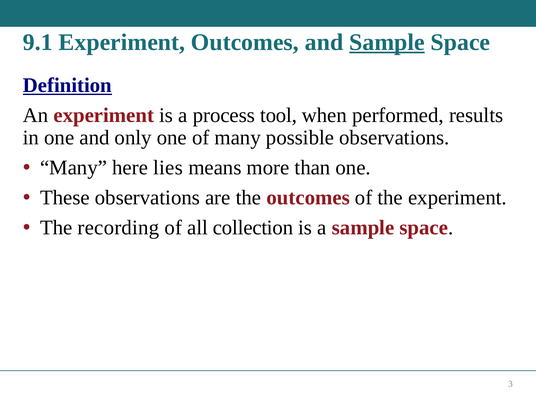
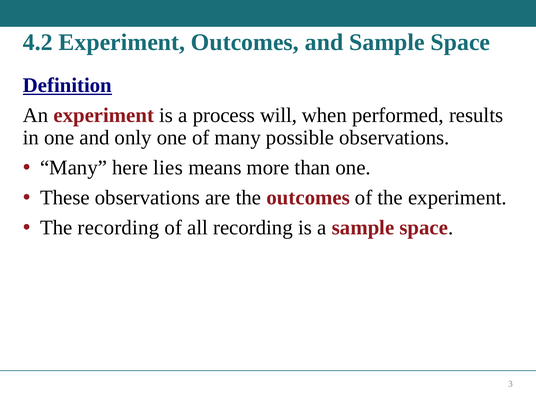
9.1: 9.1 -> 4.2
Sample at (387, 42) underline: present -> none
tool: tool -> will
all collection: collection -> recording
